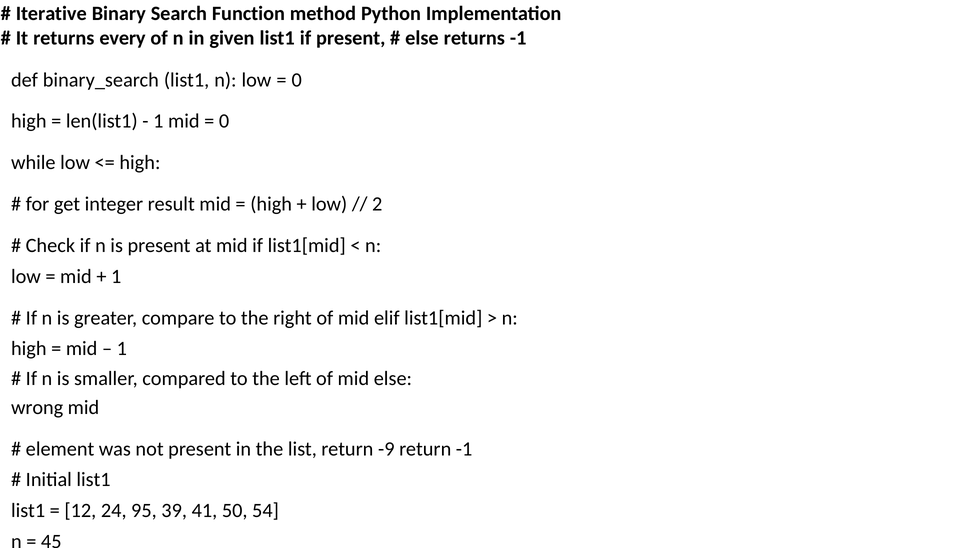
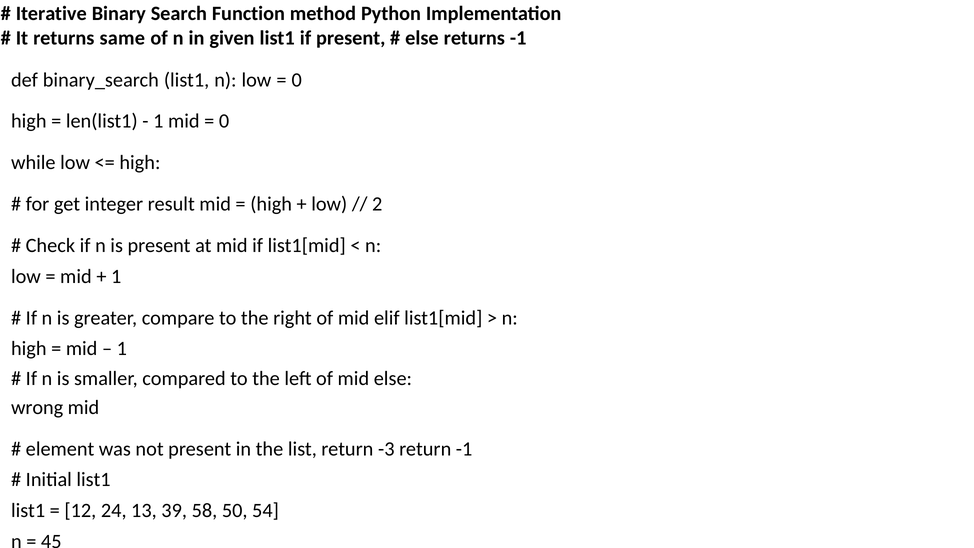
every: every -> same
-9: -9 -> -3
95: 95 -> 13
41: 41 -> 58
